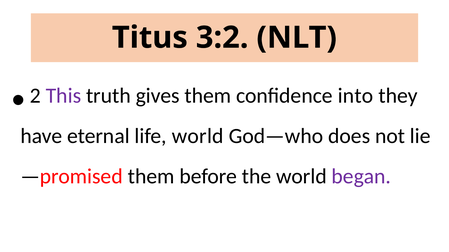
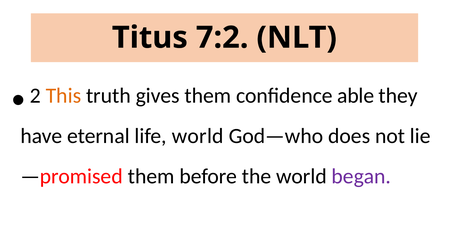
3:2: 3:2 -> 7:2
This colour: purple -> orange
into: into -> able
